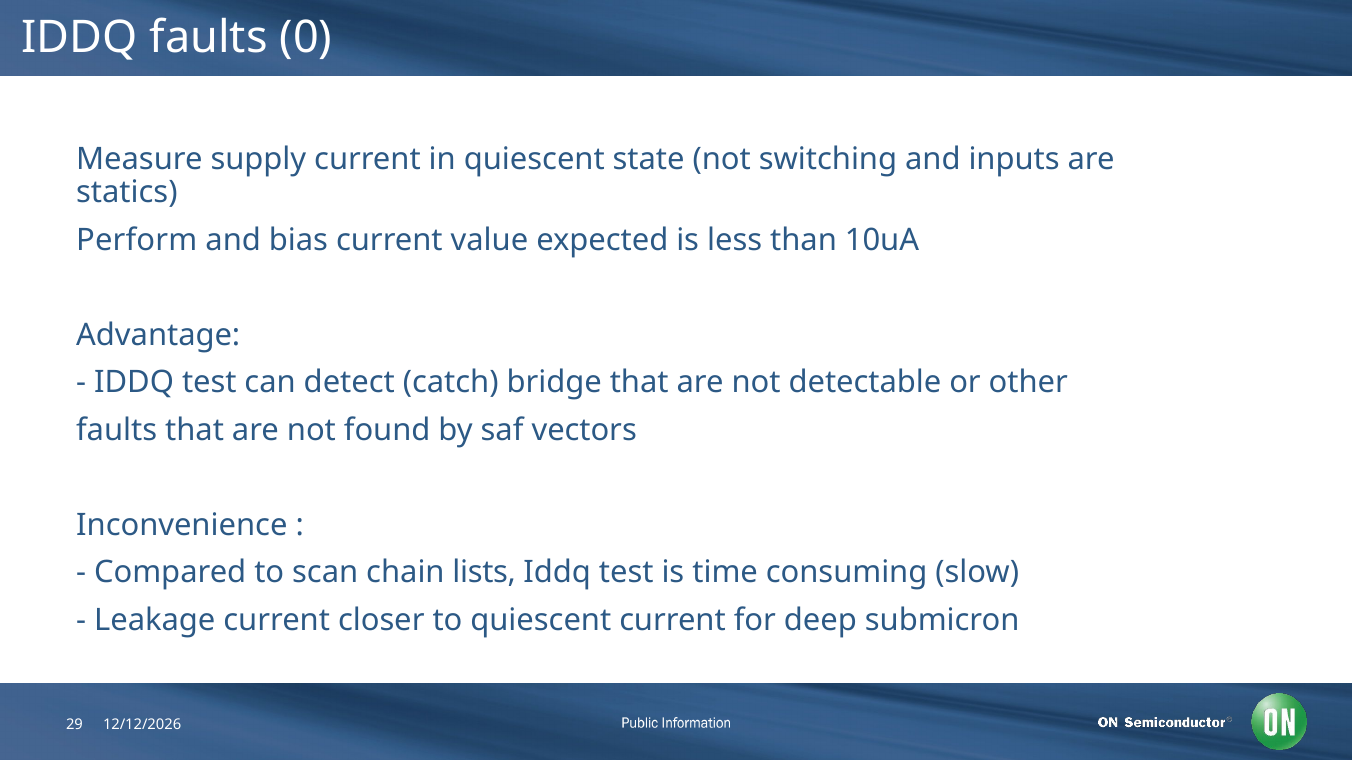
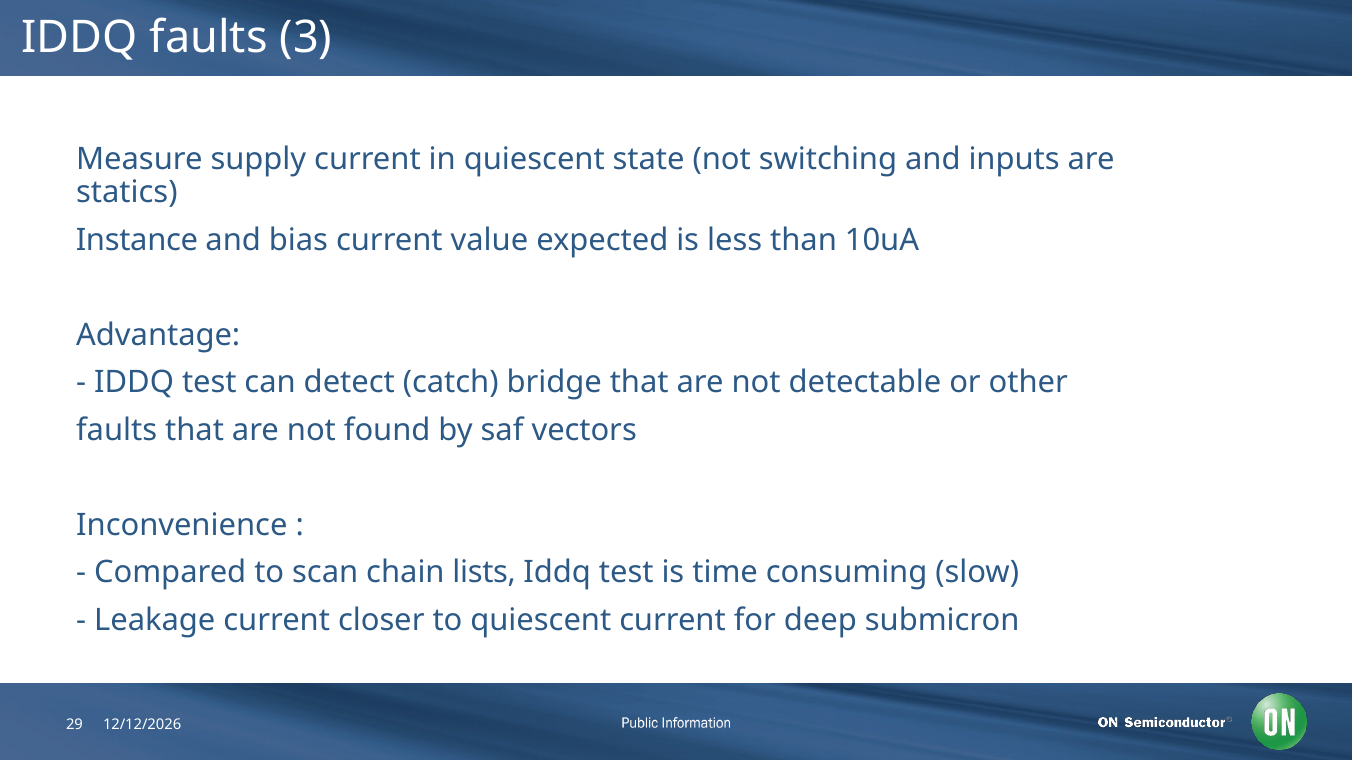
0: 0 -> 3
Perform: Perform -> Instance
